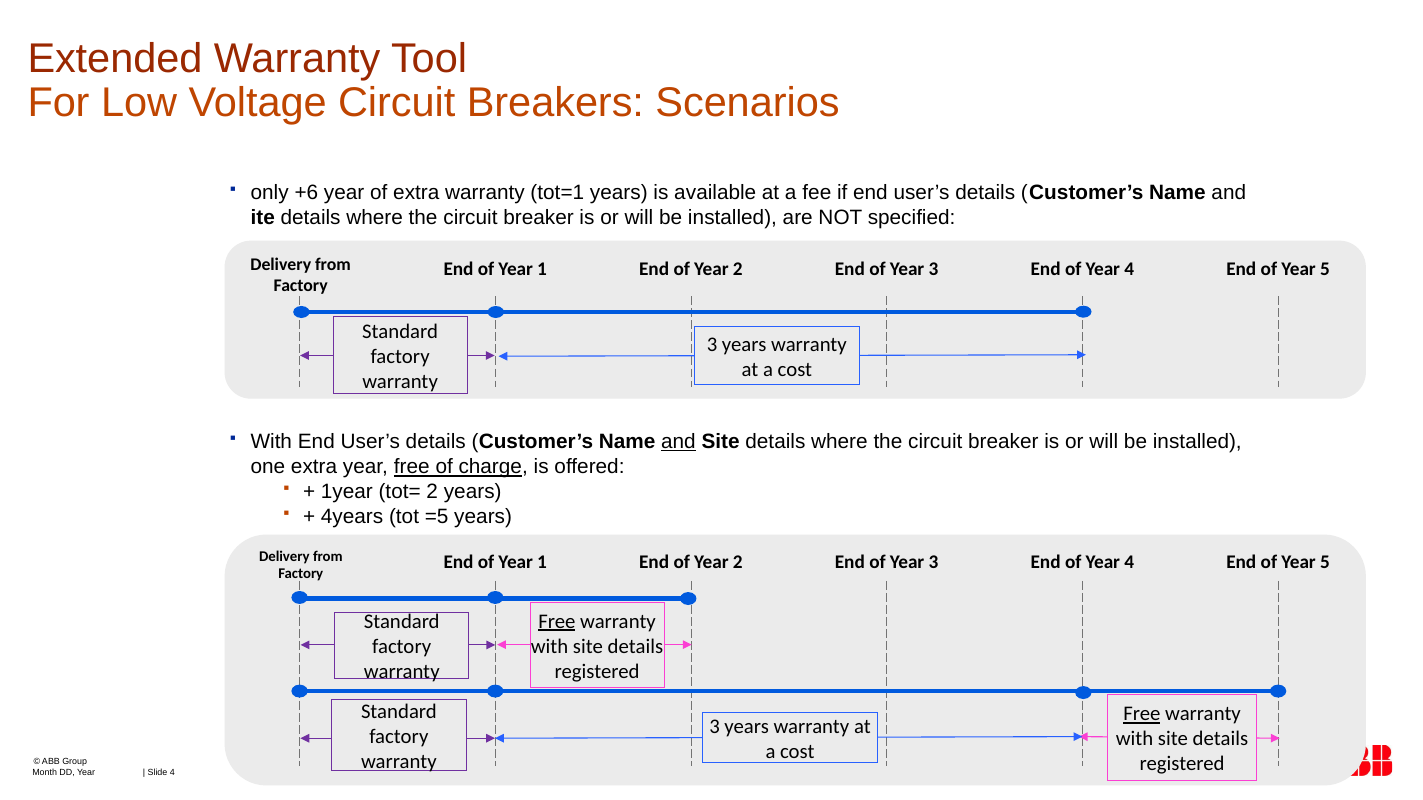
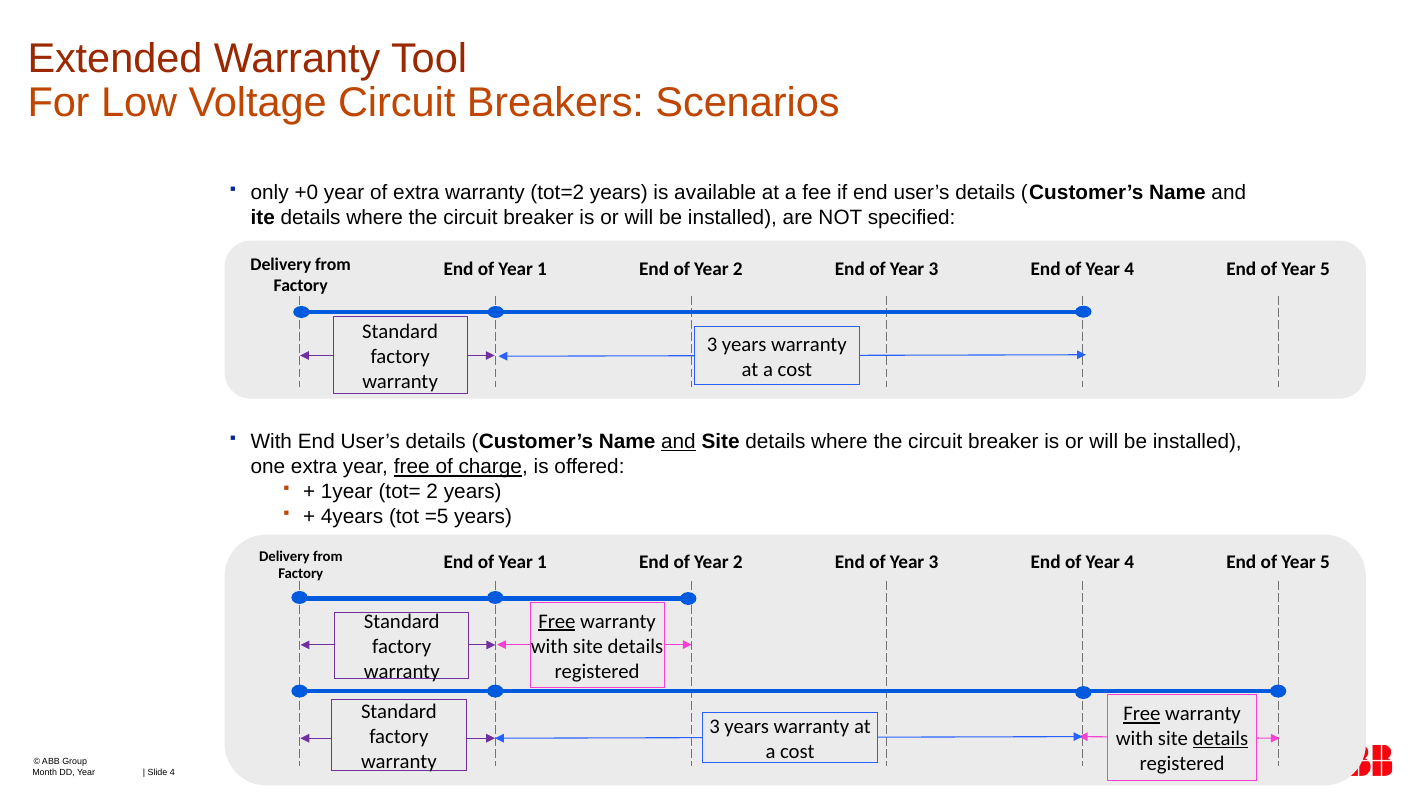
+6: +6 -> +0
tot=1: tot=1 -> tot=2
details at (1220, 739) underline: none -> present
